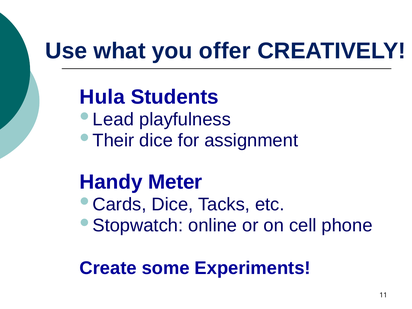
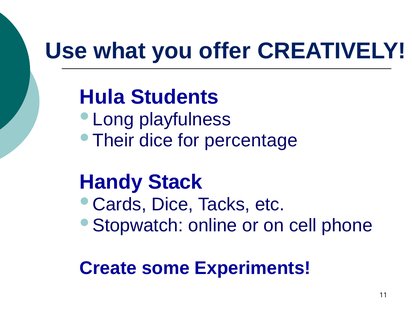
Lead: Lead -> Long
assignment: assignment -> percentage
Meter: Meter -> Stack
